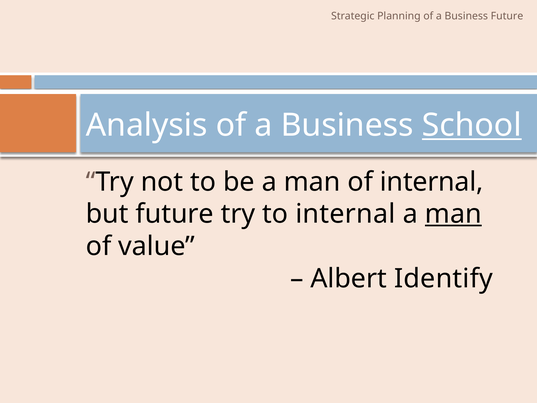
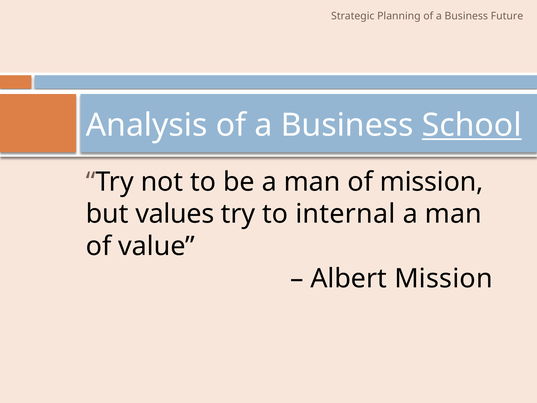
of internal: internal -> mission
but future: future -> values
man at (453, 214) underline: present -> none
Albert Identify: Identify -> Mission
